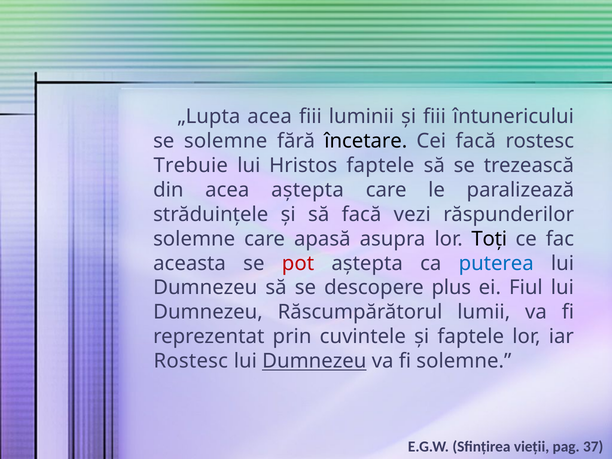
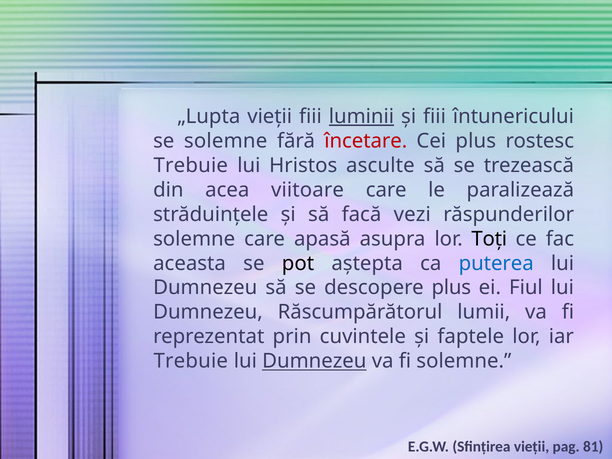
„Lupta acea: acea -> vieţii
luminii underline: none -> present
încetare colour: black -> red
Cei facă: facă -> plus
Hristos faptele: faptele -> asculte
acea aştepta: aştepta -> viitoare
pot colour: red -> black
Rostesc at (191, 361): Rostesc -> Trebuie
37: 37 -> 81
